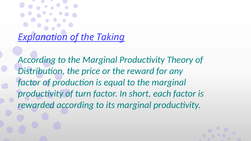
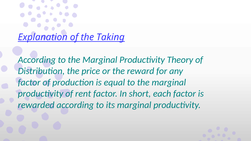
turn: turn -> rent
